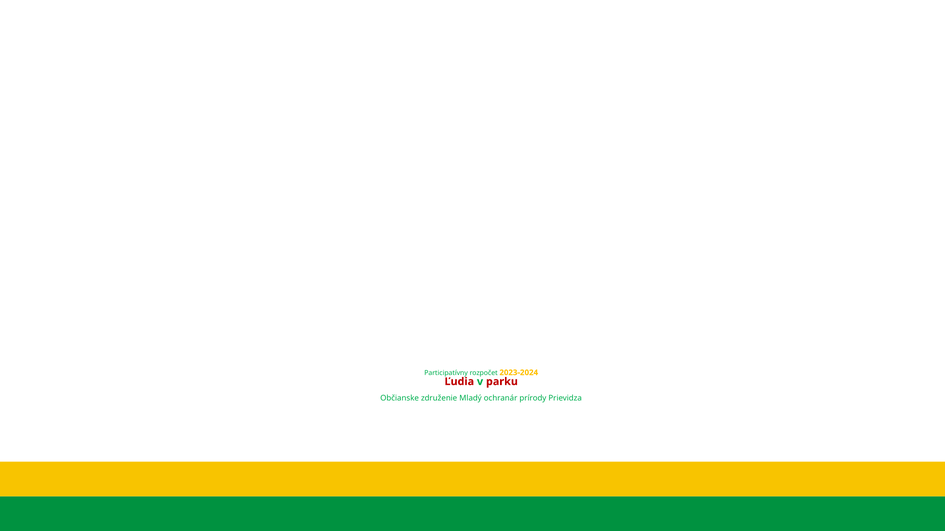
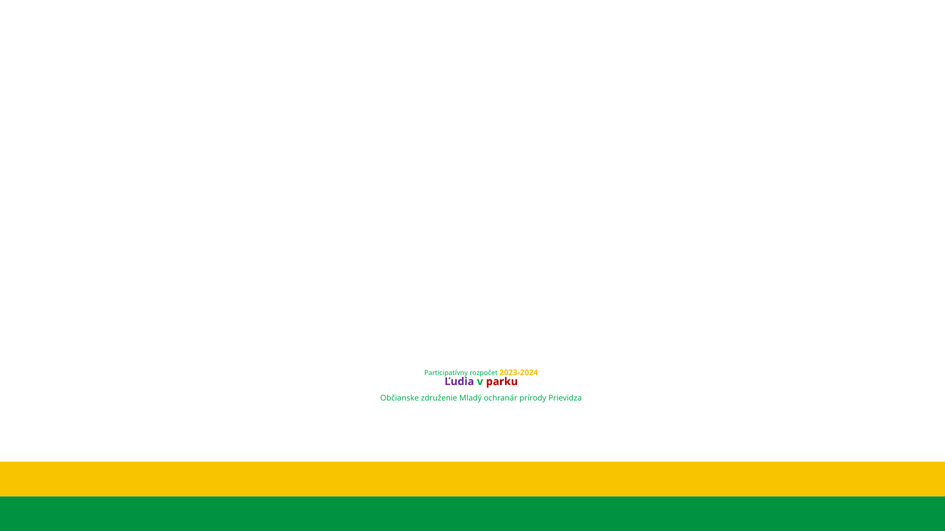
Ľudia colour: red -> purple
